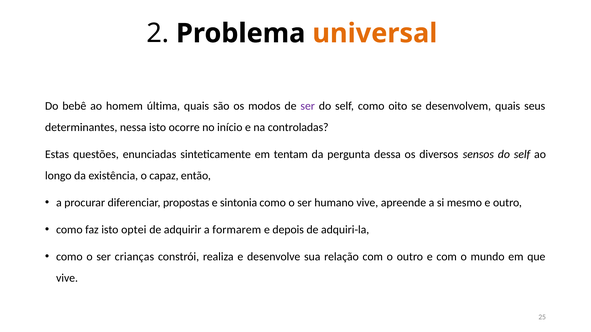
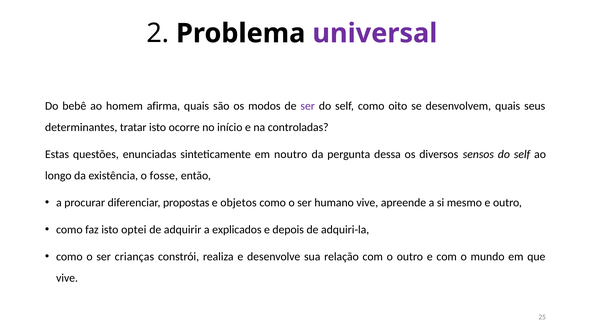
universal colour: orange -> purple
última: última -> afirma
nessa: nessa -> tratar
tentam: tentam -> noutro
capaz: capaz -> fosse
sintonia: sintonia -> objetos
formarem: formarem -> explicados
